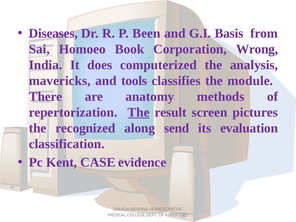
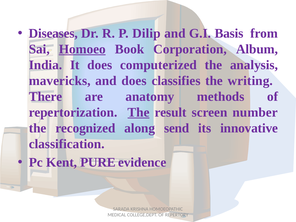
Been: Been -> Dilip
Homoeo underline: none -> present
Wrong: Wrong -> Album
and tools: tools -> does
module: module -> writing
pictures: pictures -> number
evaluation: evaluation -> innovative
CASE: CASE -> PURE
